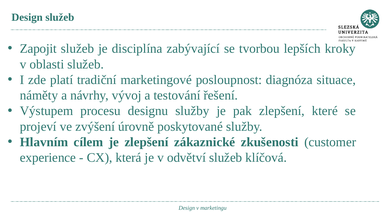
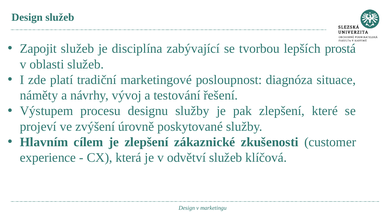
kroky: kroky -> prostá
